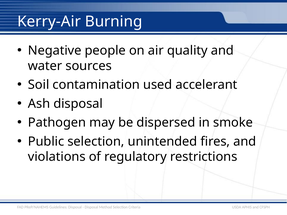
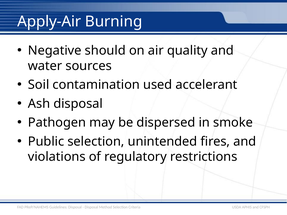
Kerry-Air: Kerry-Air -> Apply-Air
people: people -> should
